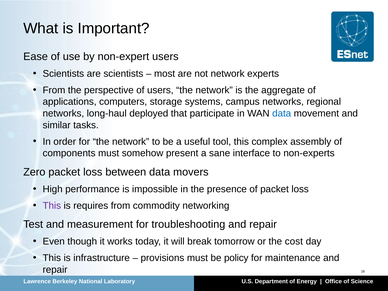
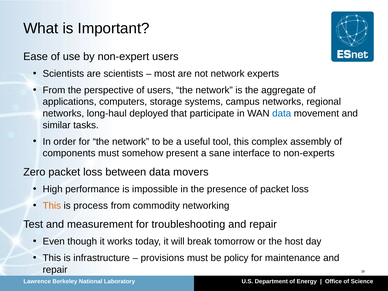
This at (52, 206) colour: purple -> orange
requires: requires -> process
cost: cost -> host
